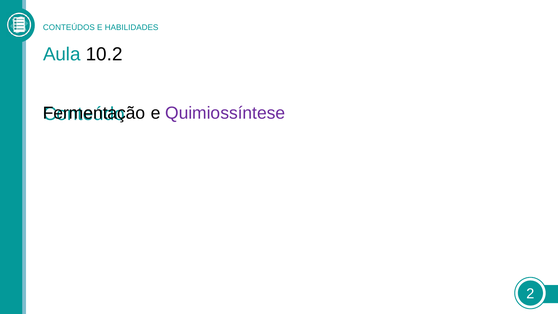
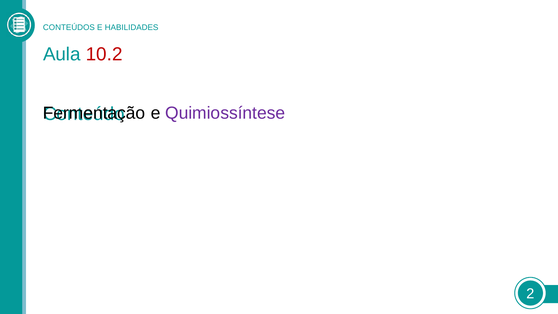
10.2 colour: black -> red
